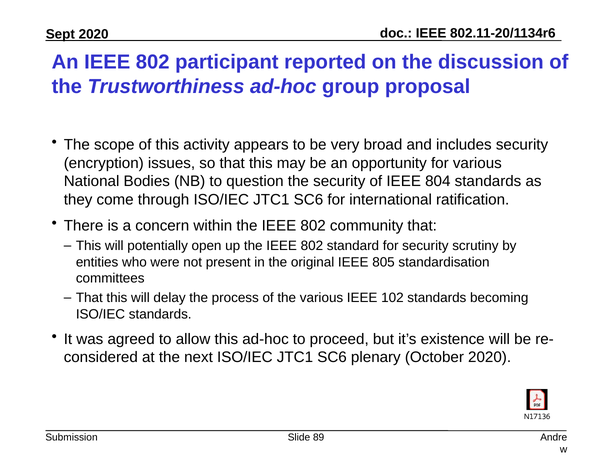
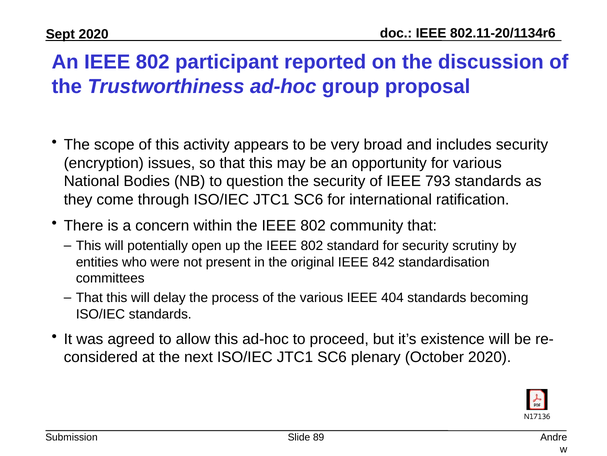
804: 804 -> 793
805: 805 -> 842
102: 102 -> 404
